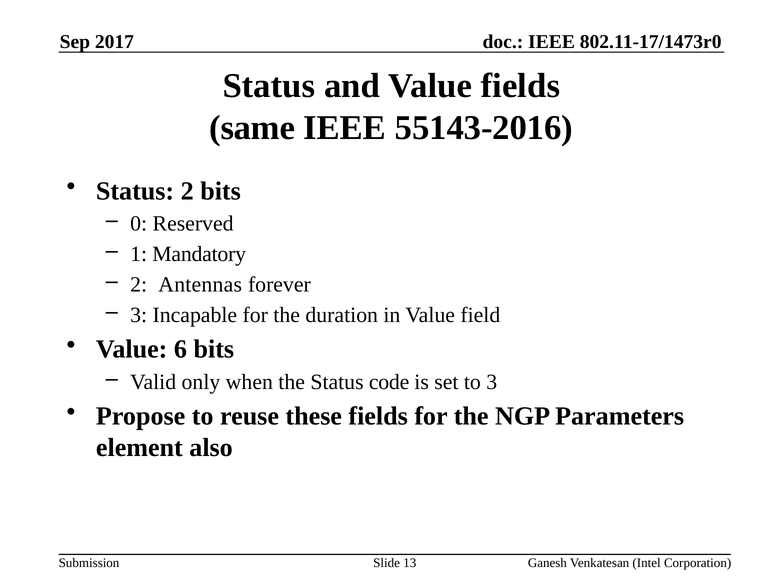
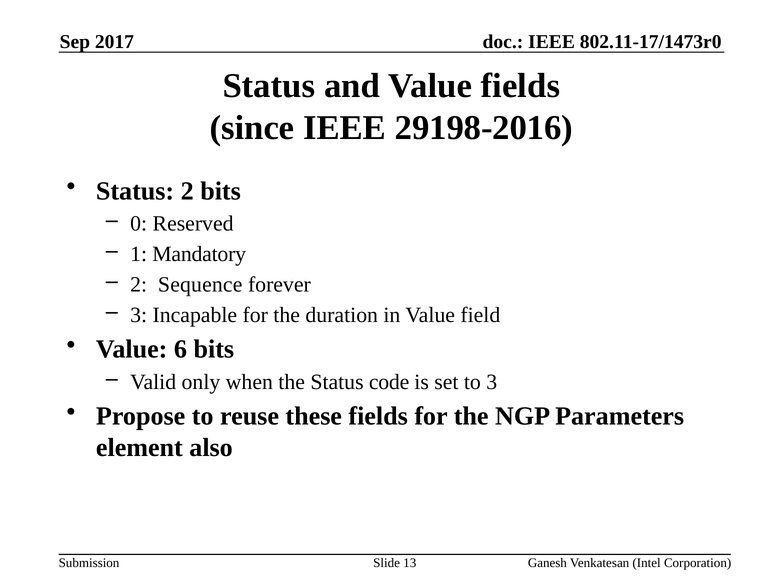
same: same -> since
55143-2016: 55143-2016 -> 29198-2016
Antennas: Antennas -> Sequence
